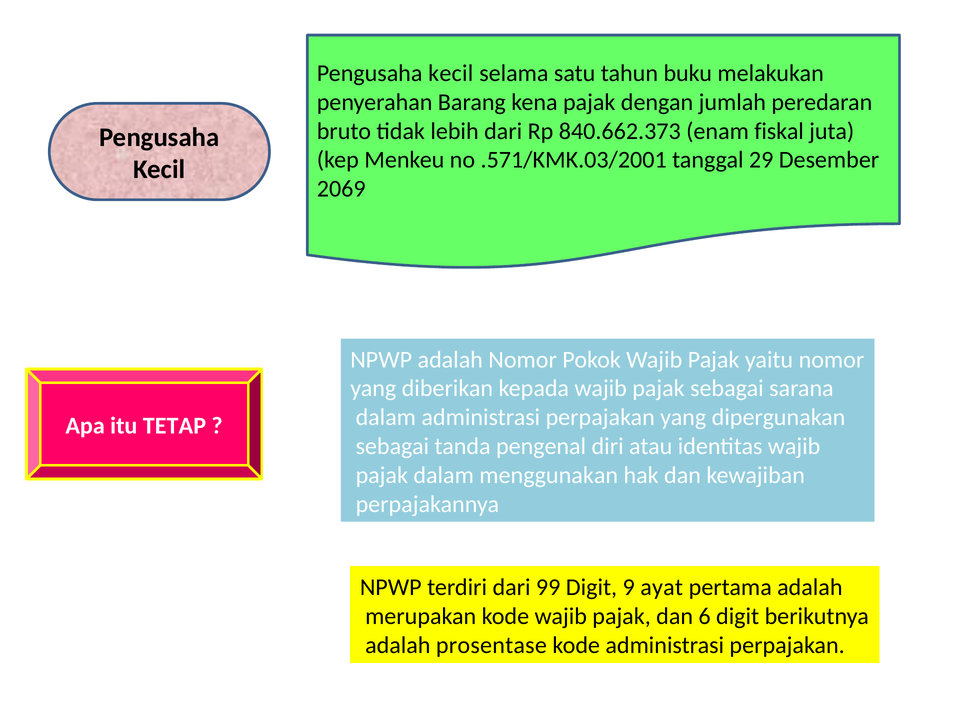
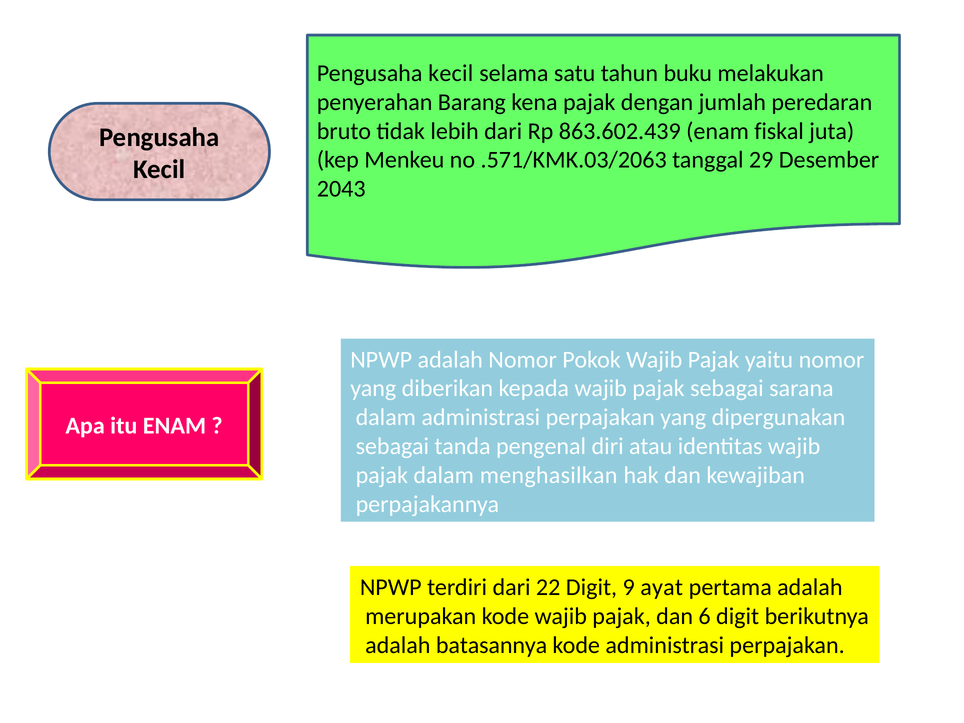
840.662.373: 840.662.373 -> 863.602.439
.571/KMK.03/2001: .571/KMK.03/2001 -> .571/KMK.03/2063
2069: 2069 -> 2043
itu TETAP: TETAP -> ENAM
menggunakan: menggunakan -> menghasilkan
99: 99 -> 22
prosentase: prosentase -> batasannya
